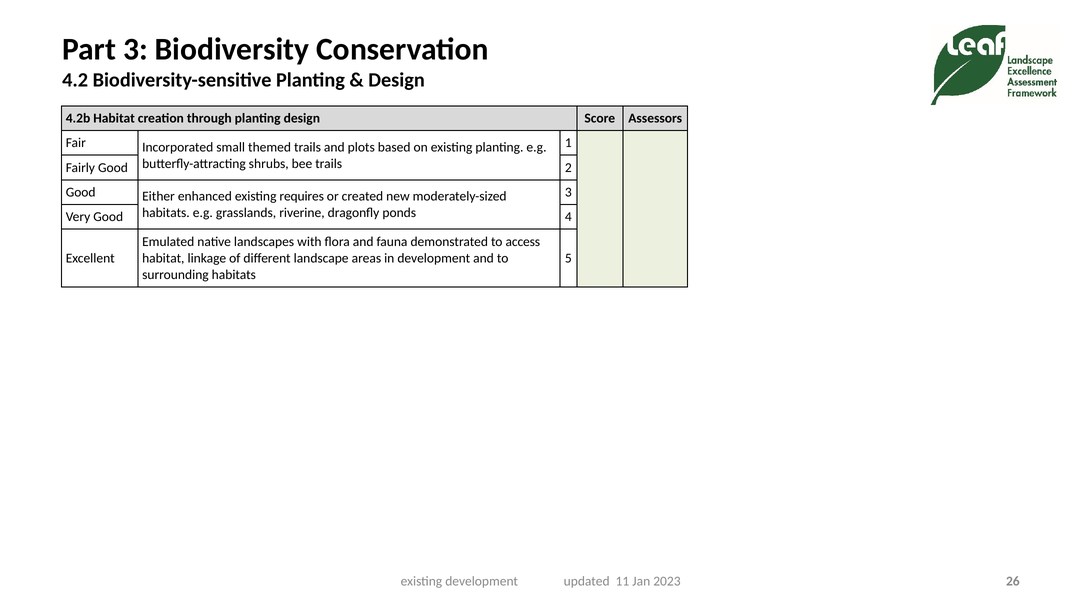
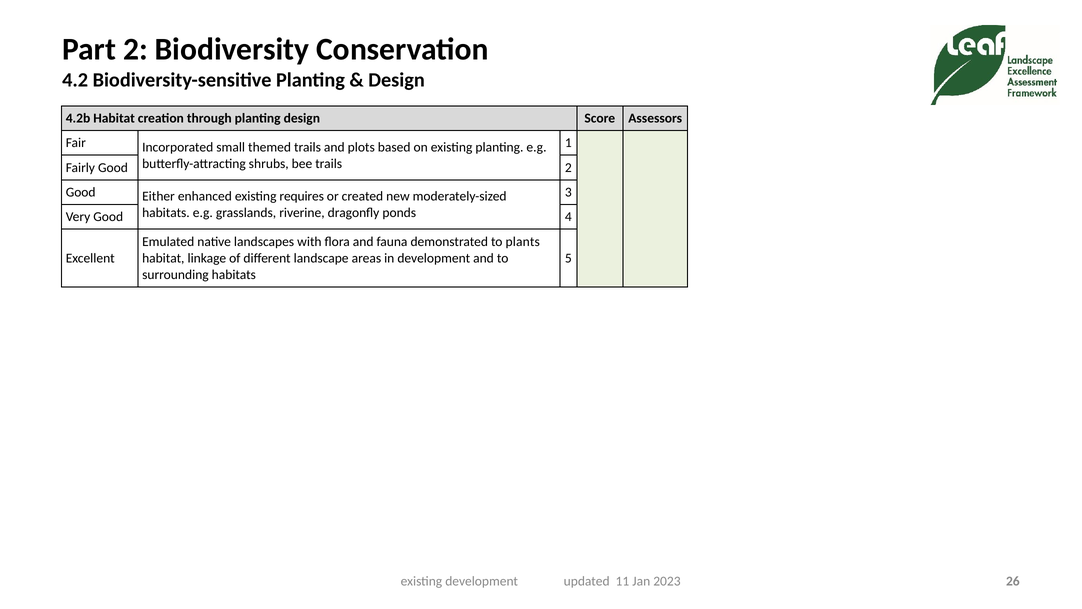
Part 3: 3 -> 2
access: access -> plants
